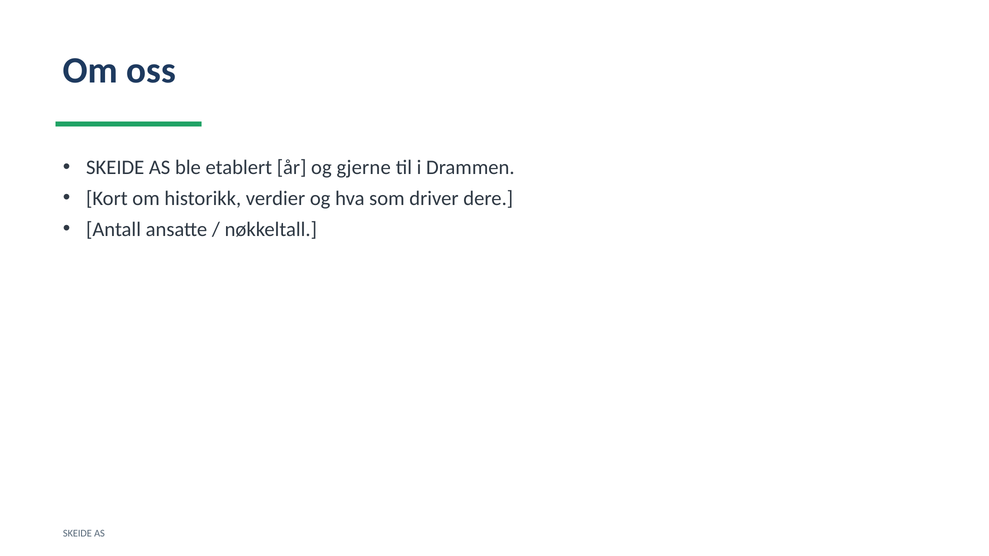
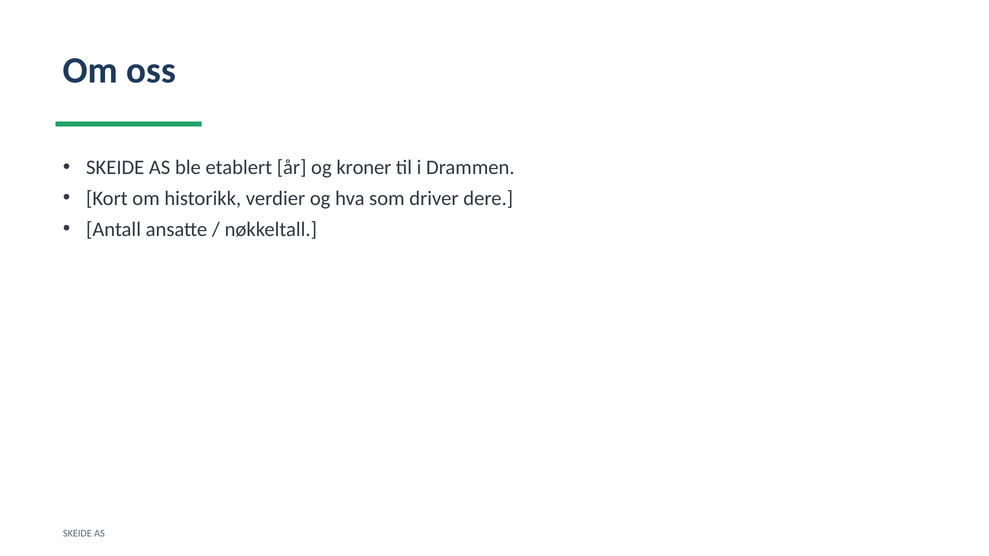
gjerne: gjerne -> kroner
